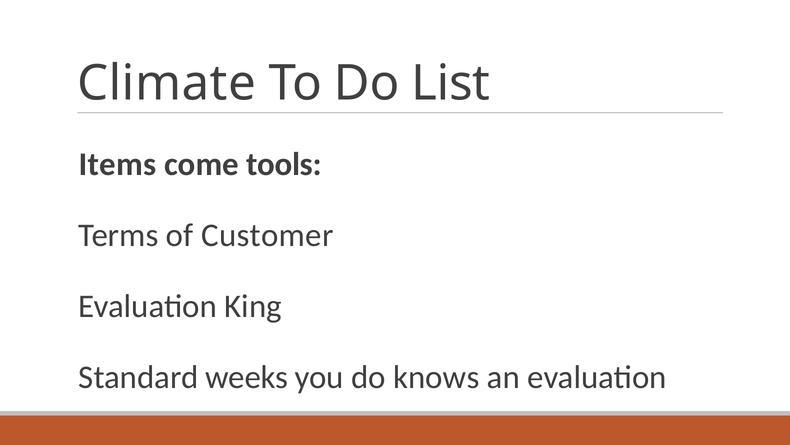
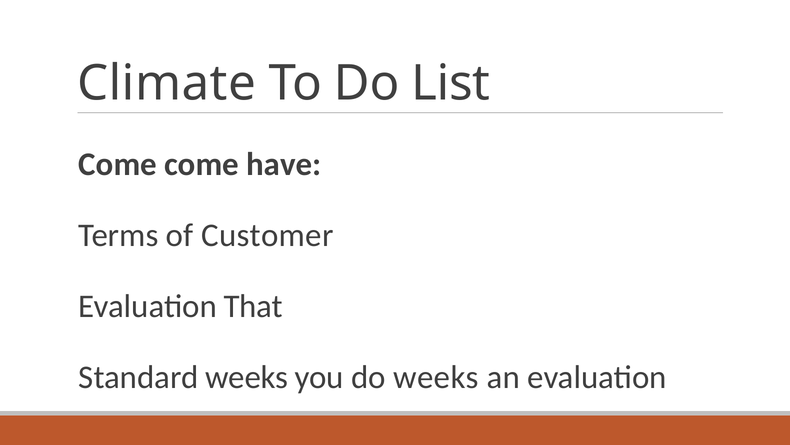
Items at (118, 164): Items -> Come
tools: tools -> have
King: King -> That
do knows: knows -> weeks
